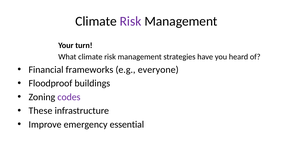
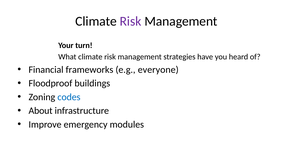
codes colour: purple -> blue
These: These -> About
essential: essential -> modules
